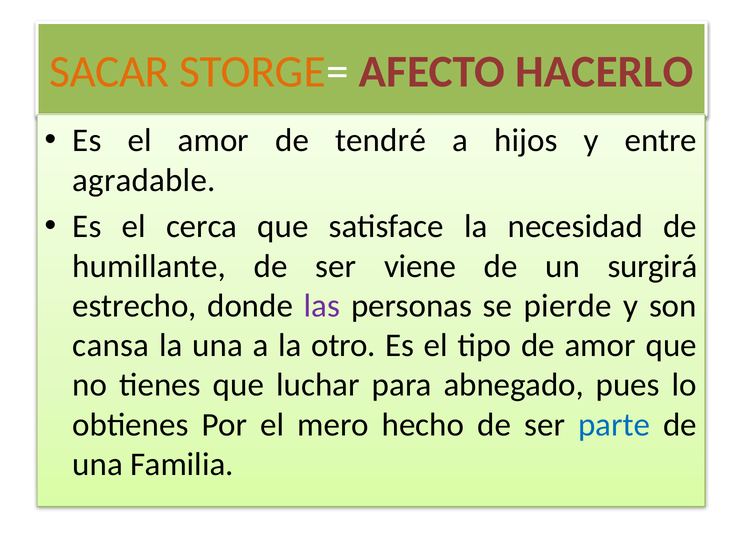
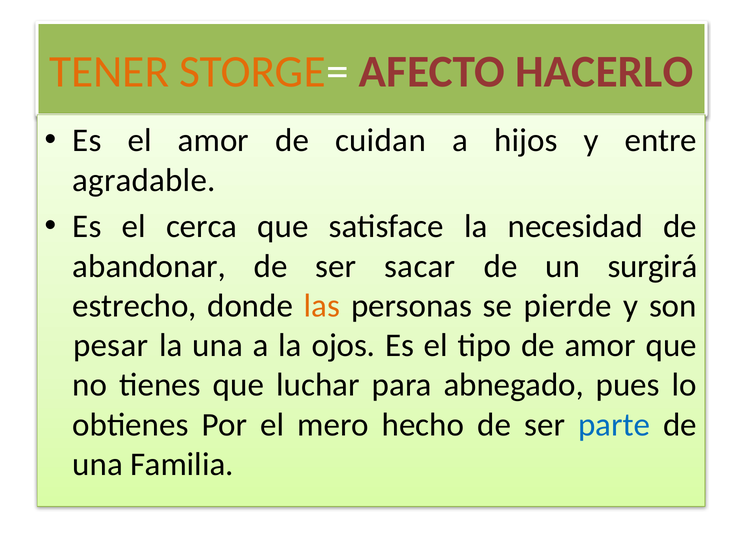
SACAR: SACAR -> TENER
tendré: tendré -> cuidan
humillante: humillante -> abandonar
viene: viene -> sacar
las colour: purple -> orange
cansa: cansa -> pesar
otro: otro -> ojos
